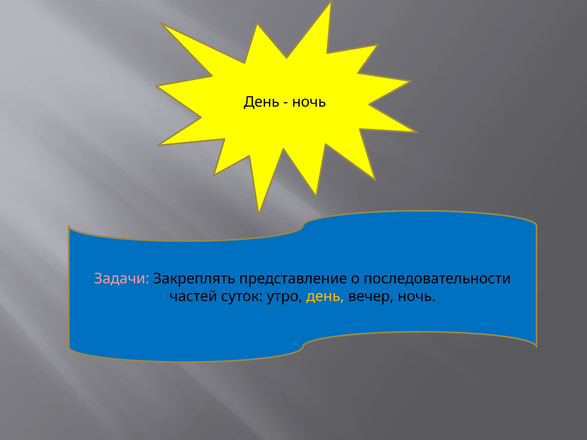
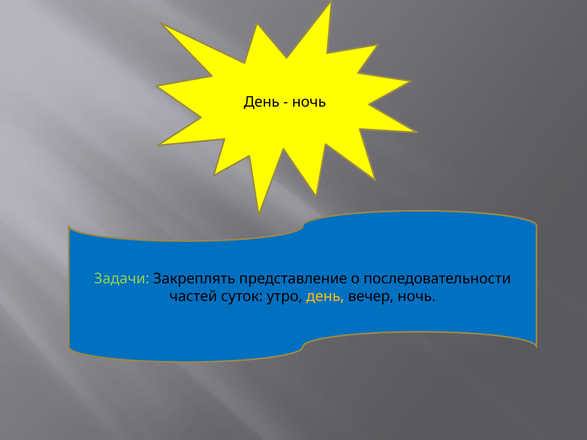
Задачи colour: pink -> light green
